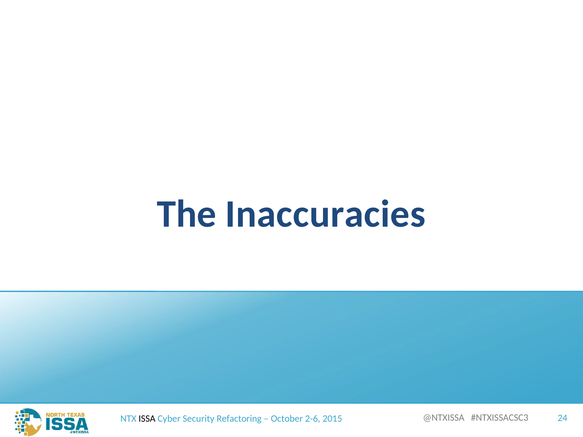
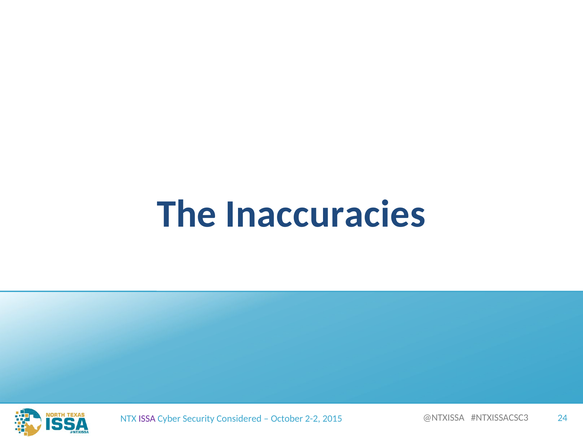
ISSA colour: black -> purple
Refactoring: Refactoring -> Considered
2-6: 2-6 -> 2-2
